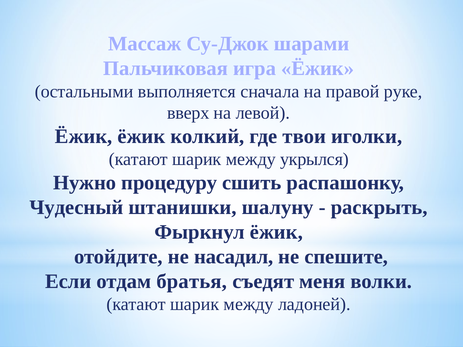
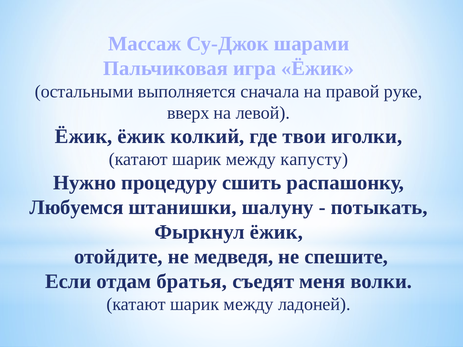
укрылся: укрылся -> капусту
Чудесный: Чудесный -> Любуемся
раскрыть: раскрыть -> потыкать
насадил: насадил -> медведя
